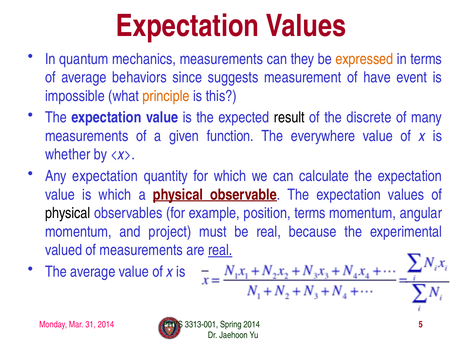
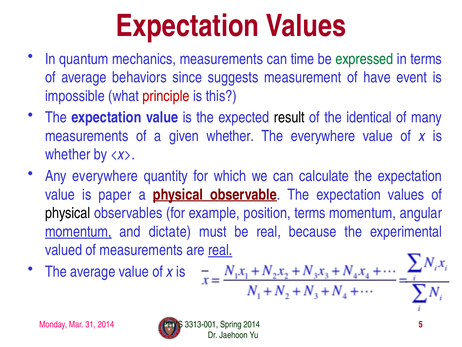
they: they -> time
expressed colour: orange -> green
principle colour: orange -> red
discrete: discrete -> identical
given function: function -> whether
Any expectation: expectation -> everywhere
is which: which -> paper
momentum at (78, 231) underline: none -> present
project: project -> dictate
